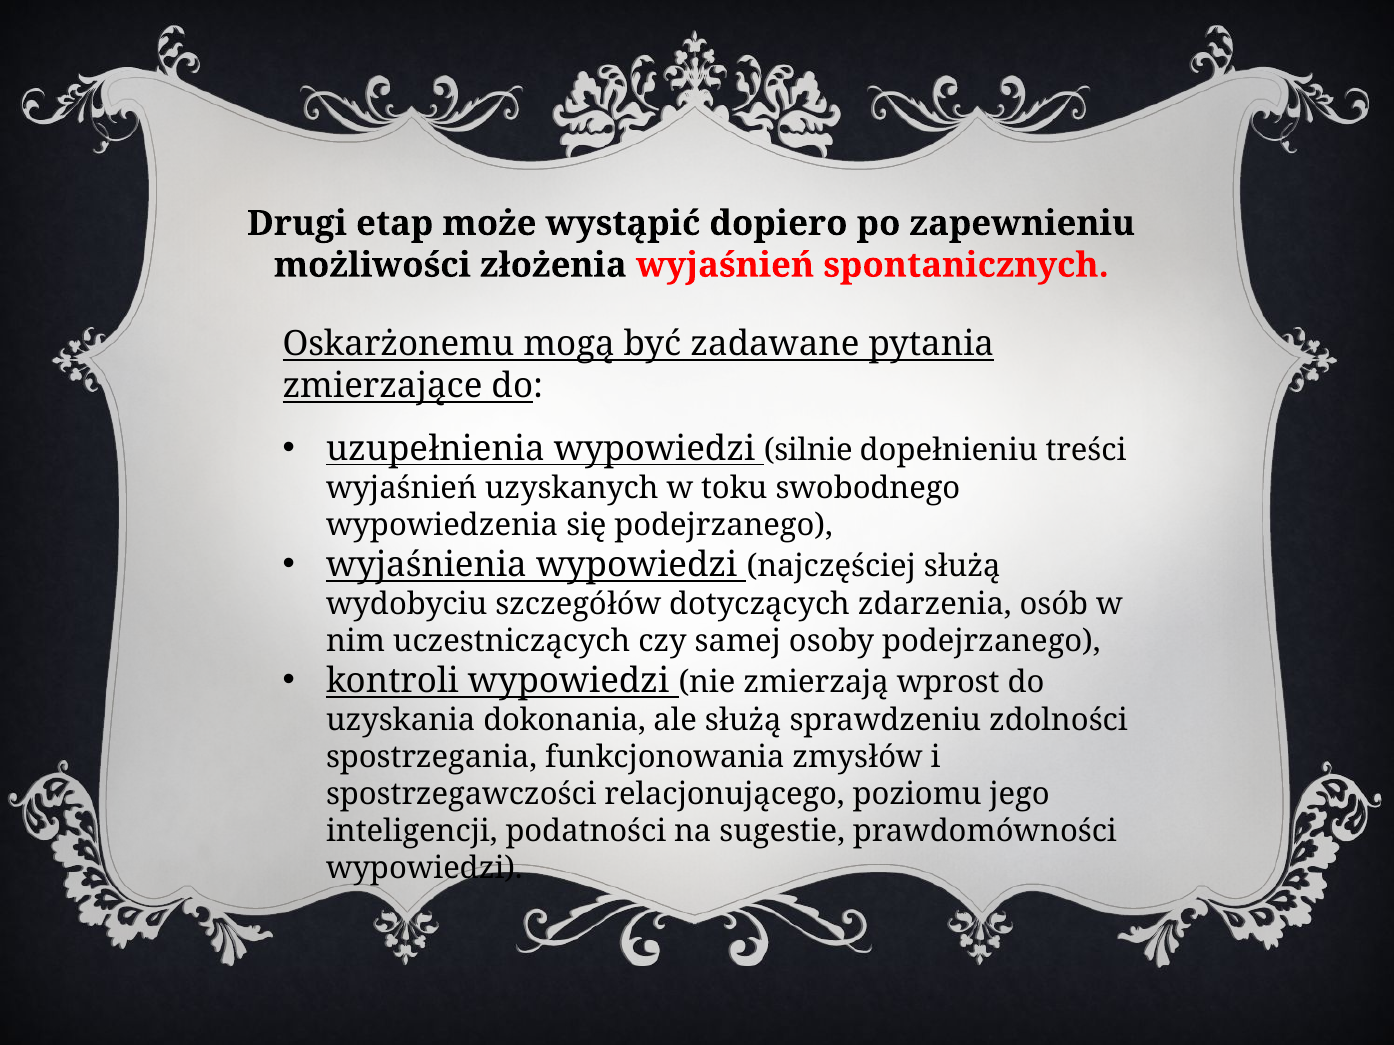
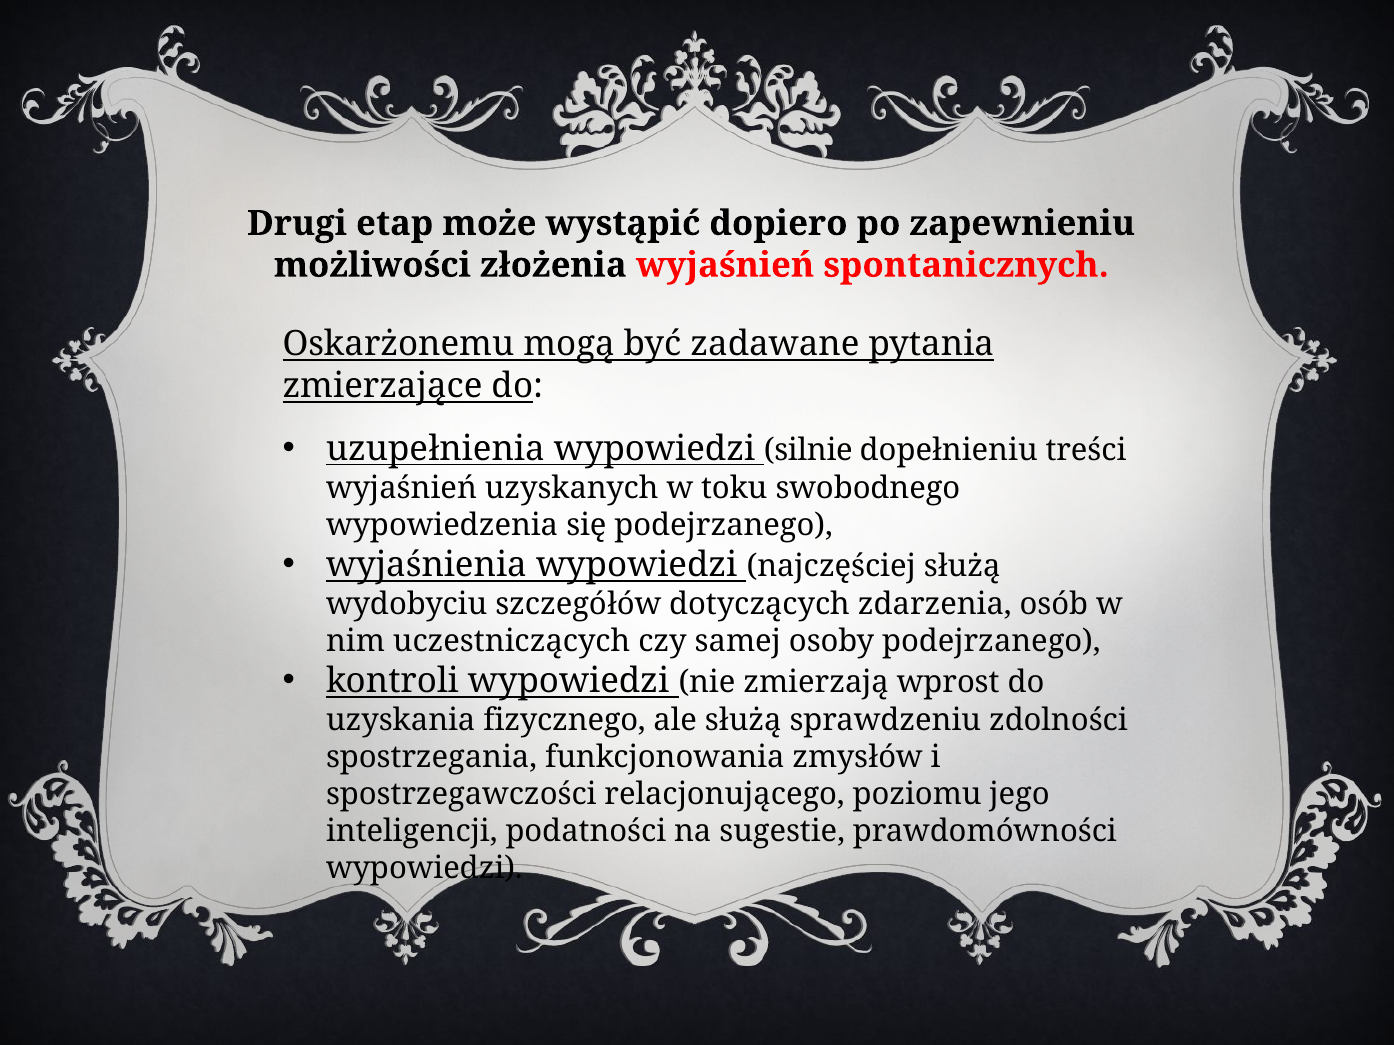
dokonania: dokonania -> fizycznego
